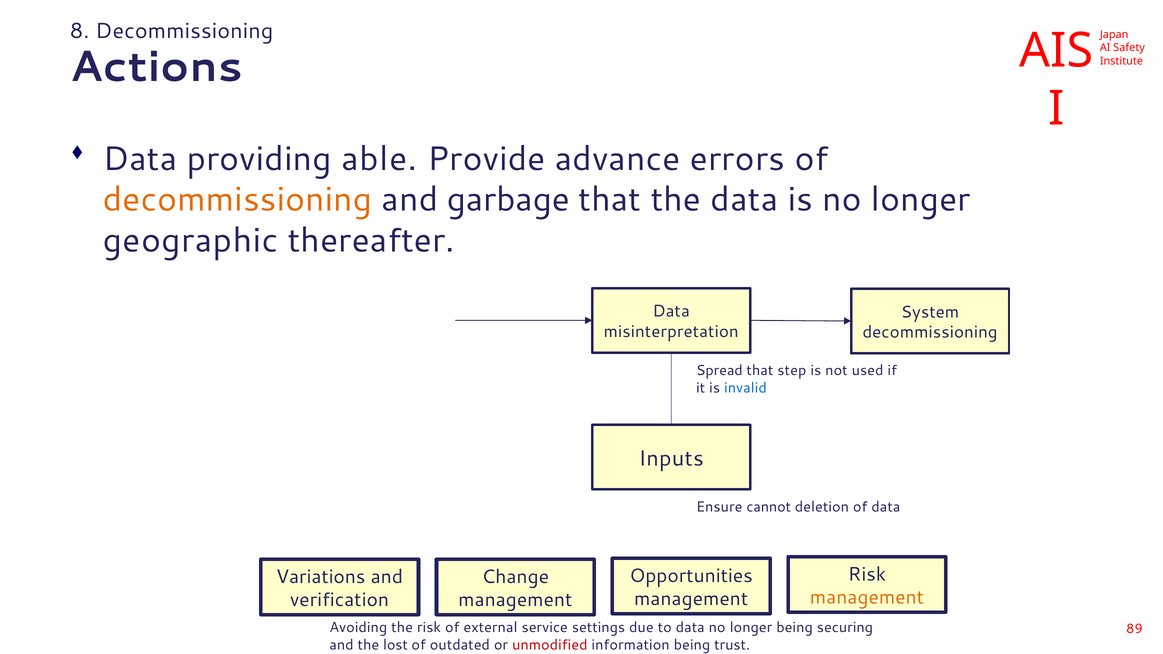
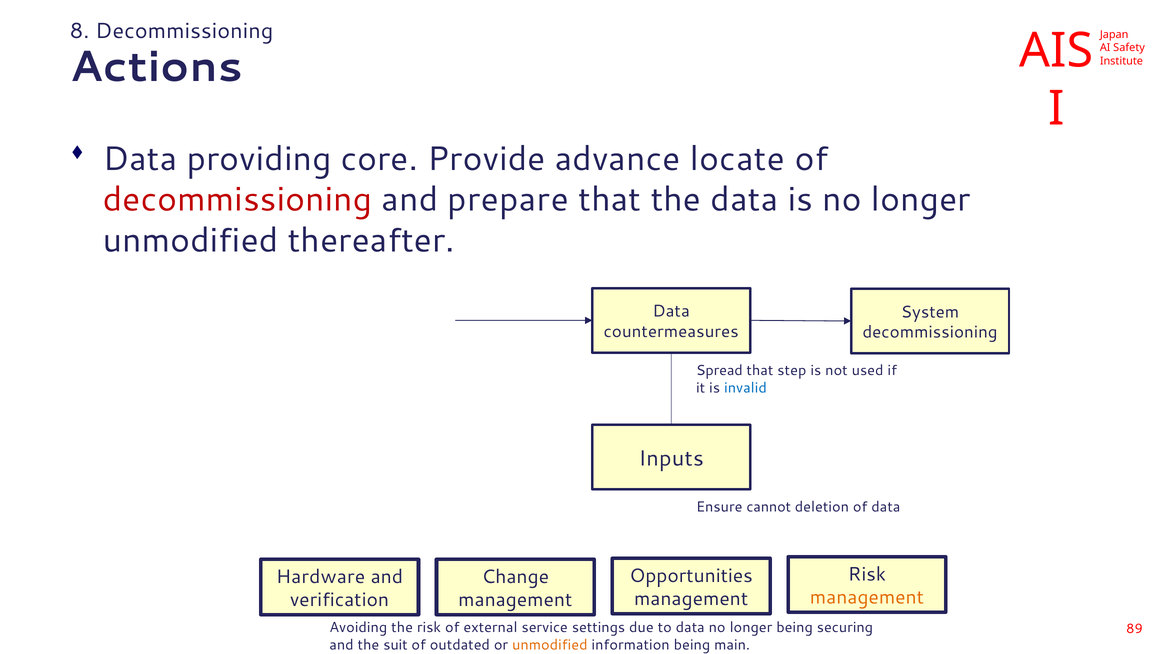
able: able -> core
errors: errors -> locate
decommissioning at (238, 200) colour: orange -> red
garbage: garbage -> prepare
geographic at (190, 240): geographic -> unmodified
misinterpretation: misinterpretation -> countermeasures
Variations: Variations -> Hardware
lost: lost -> suit
unmodified at (550, 645) colour: red -> orange
trust: trust -> main
